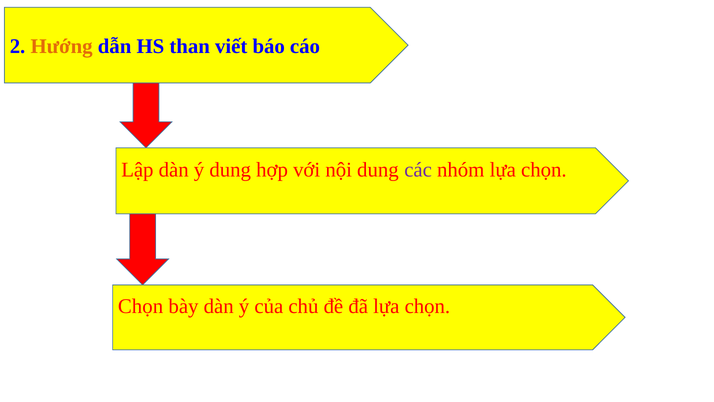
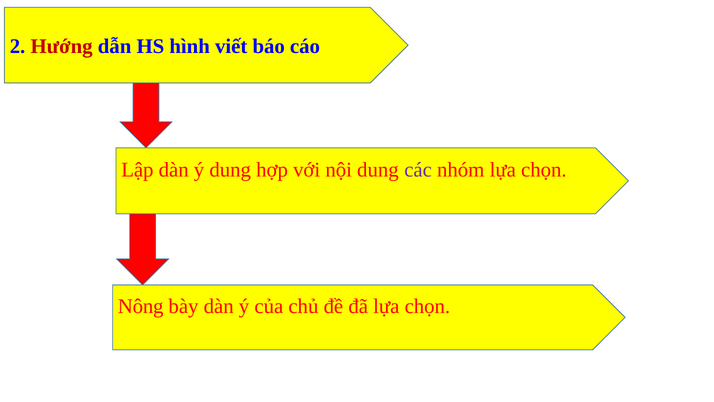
Hướng colour: orange -> red
than: than -> hình
Chọn at (141, 306): Chọn -> Nông
